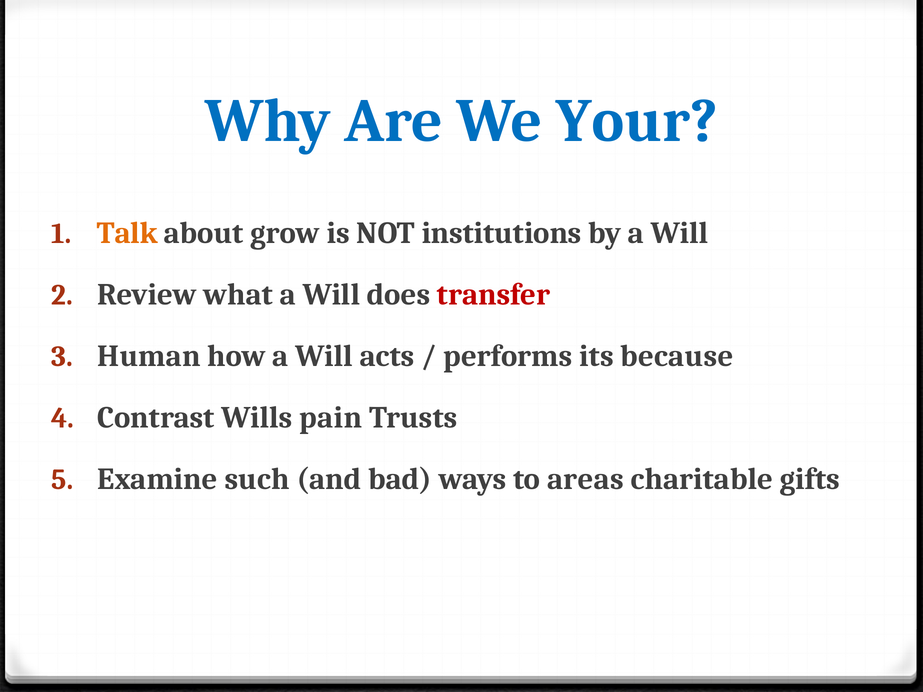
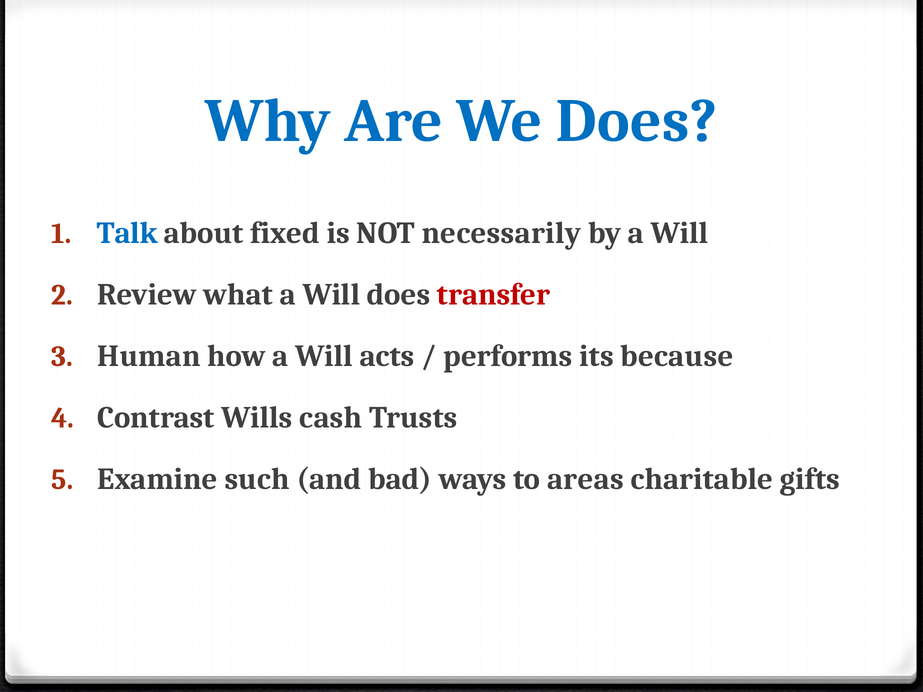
We Your: Your -> Does
Talk colour: orange -> blue
grow: grow -> fixed
institutions: institutions -> necessarily
pain: pain -> cash
